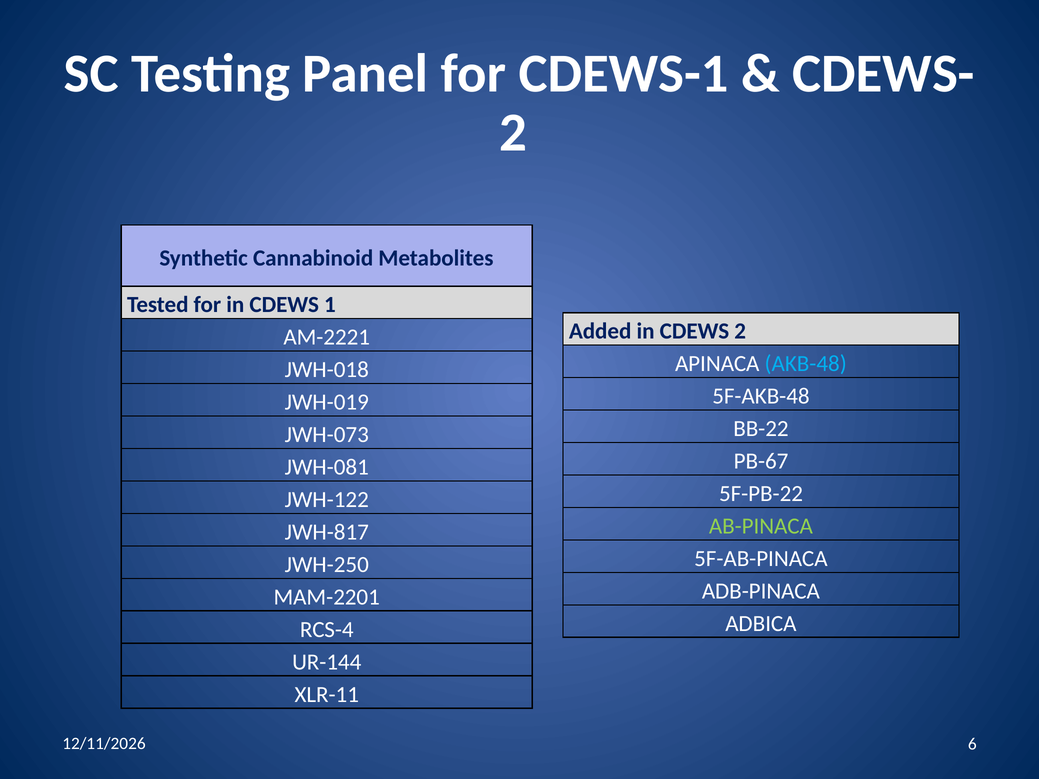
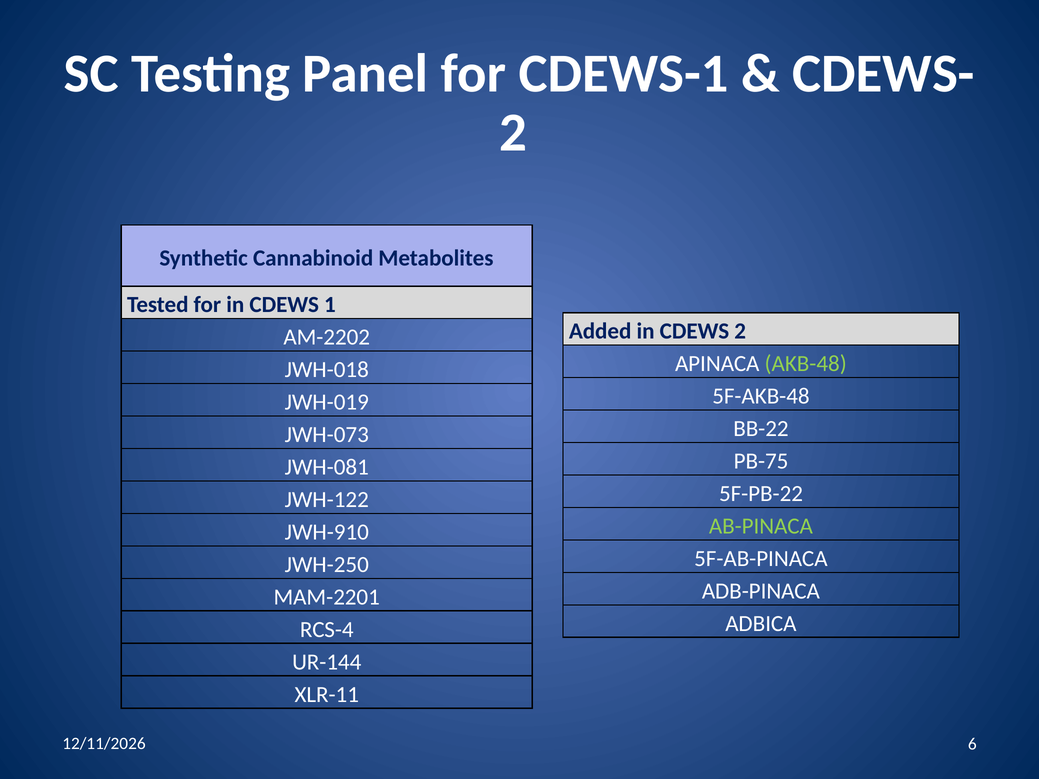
AM-2221: AM-2221 -> AM-2202
AKB-48 colour: light blue -> light green
PB-67: PB-67 -> PB-75
JWH-817: JWH-817 -> JWH-910
